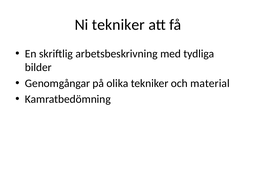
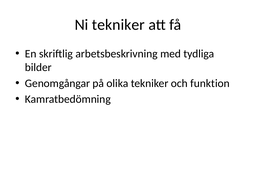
material: material -> funktion
